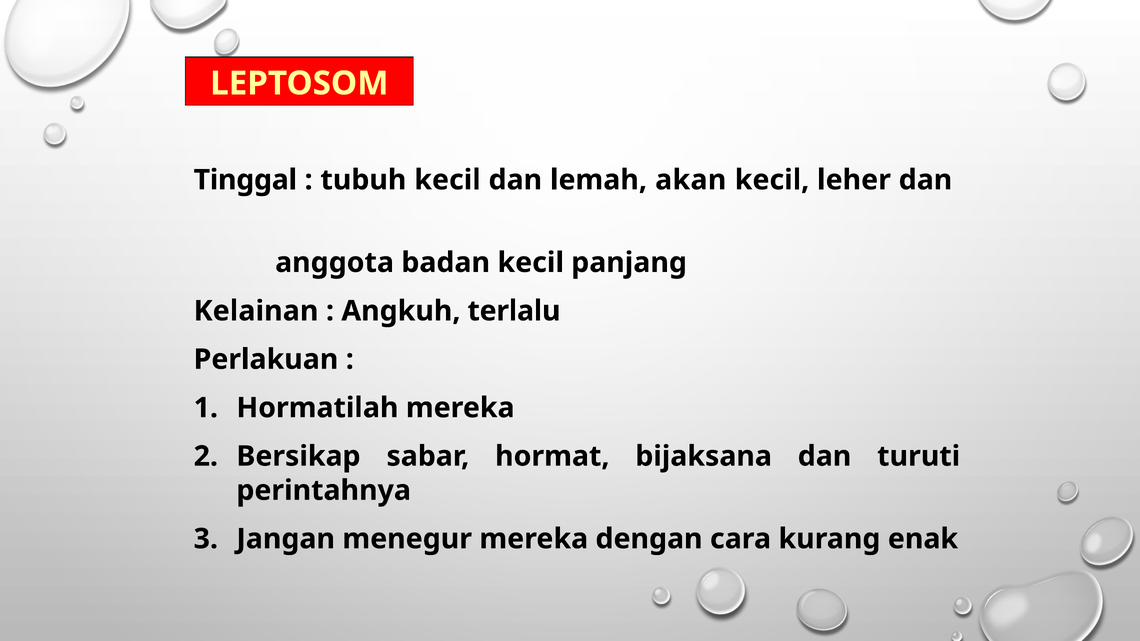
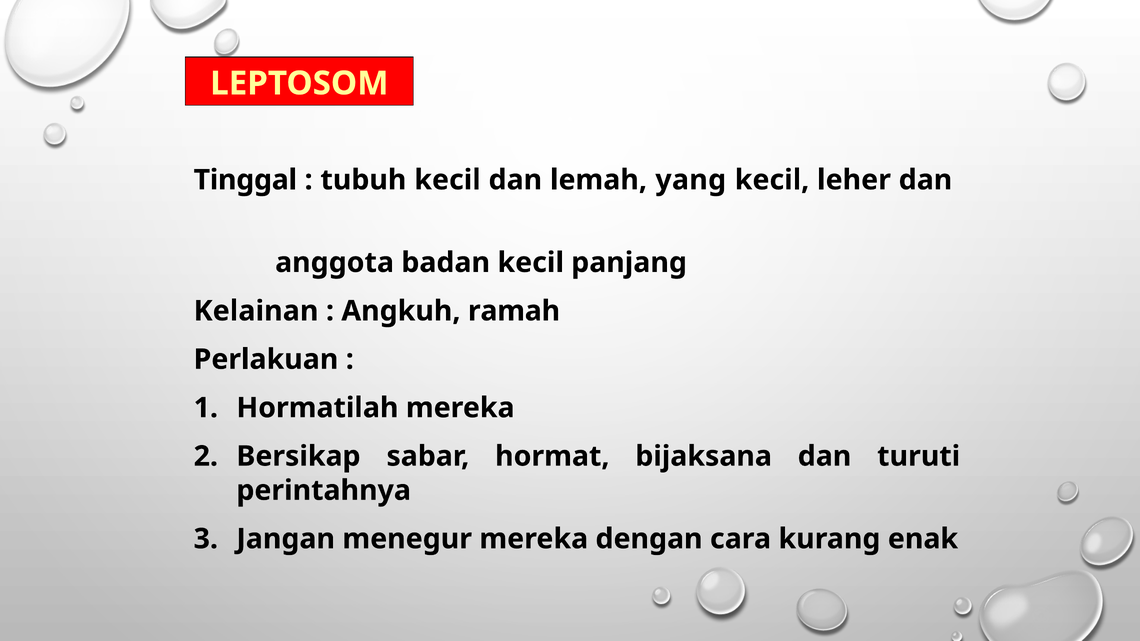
akan: akan -> yang
terlalu: terlalu -> ramah
